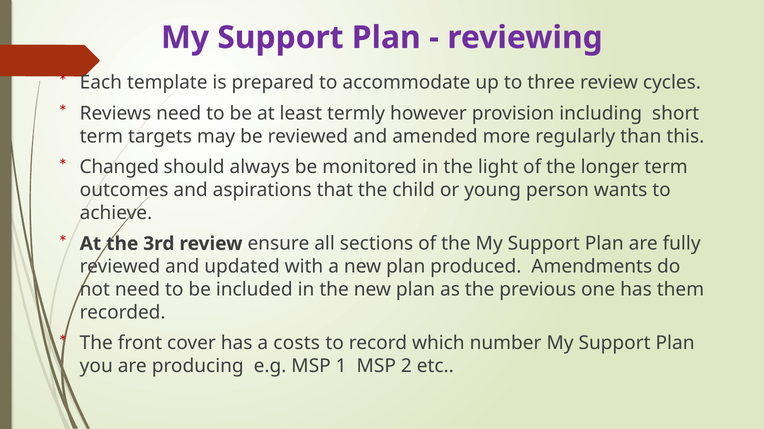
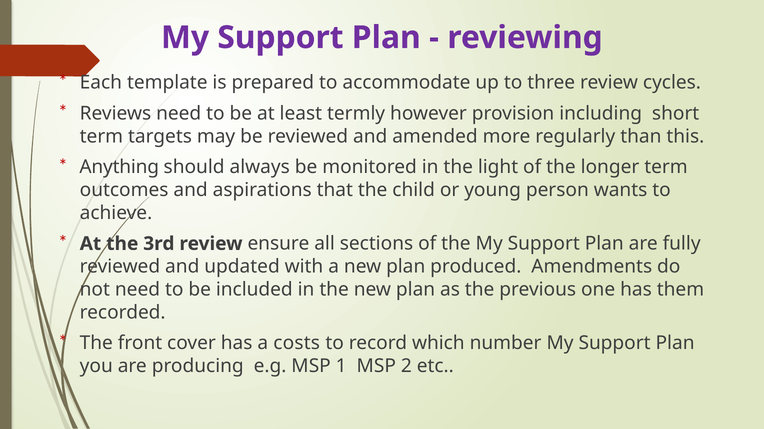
Changed: Changed -> Anything
